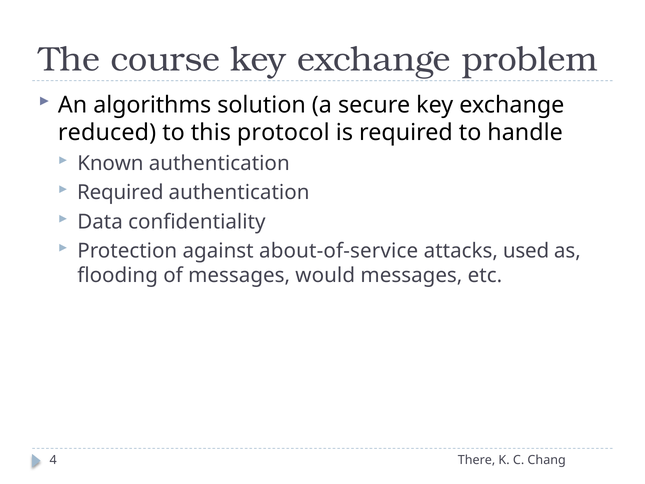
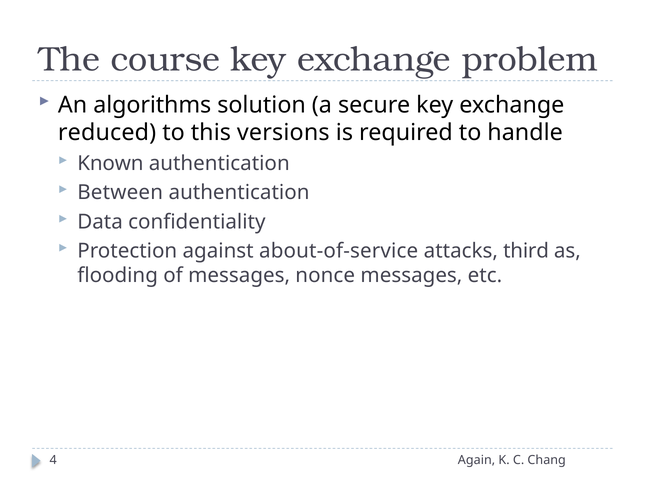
protocol: protocol -> versions
Required at (120, 192): Required -> Between
used: used -> third
would: would -> nonce
There: There -> Again
